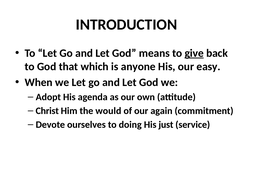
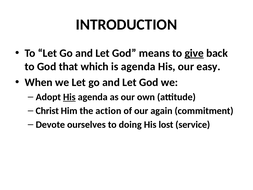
is anyone: anyone -> agenda
His at (69, 97) underline: none -> present
would: would -> action
just: just -> lost
